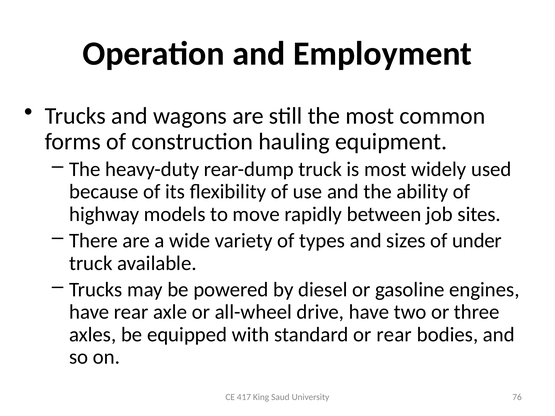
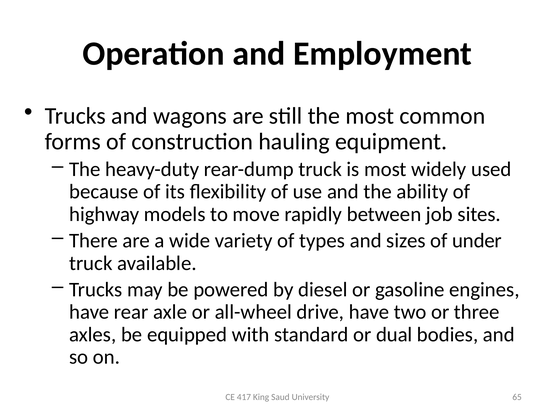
or rear: rear -> dual
76: 76 -> 65
